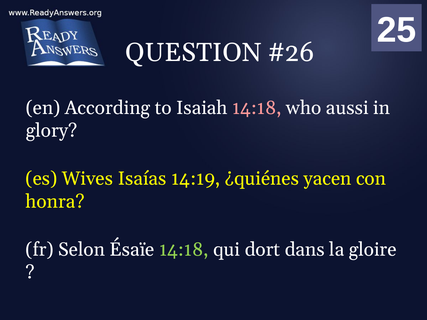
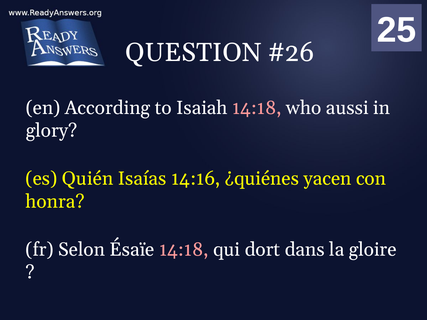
Wives: Wives -> Quién
14:19: 14:19 -> 14:16
14:18 at (184, 250) colour: light green -> pink
